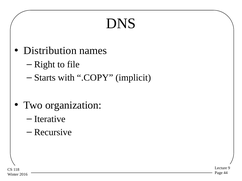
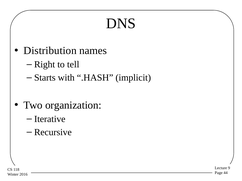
file: file -> tell
.COPY: .COPY -> .HASH
